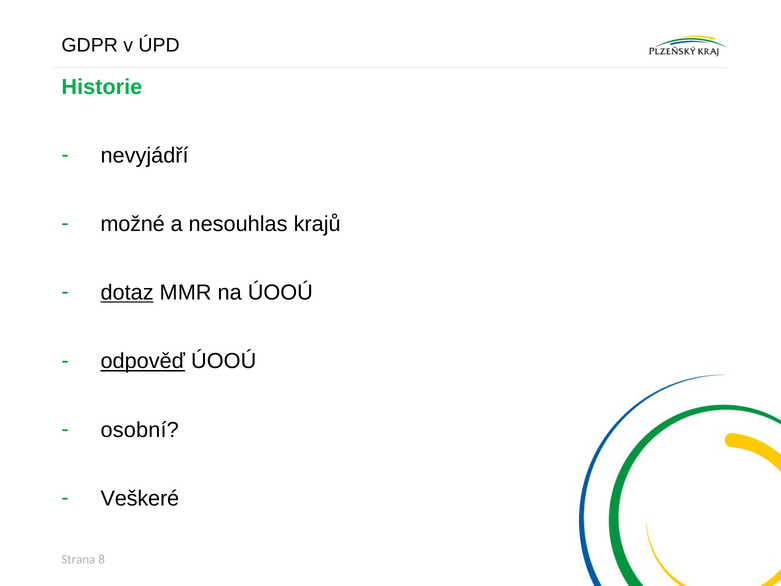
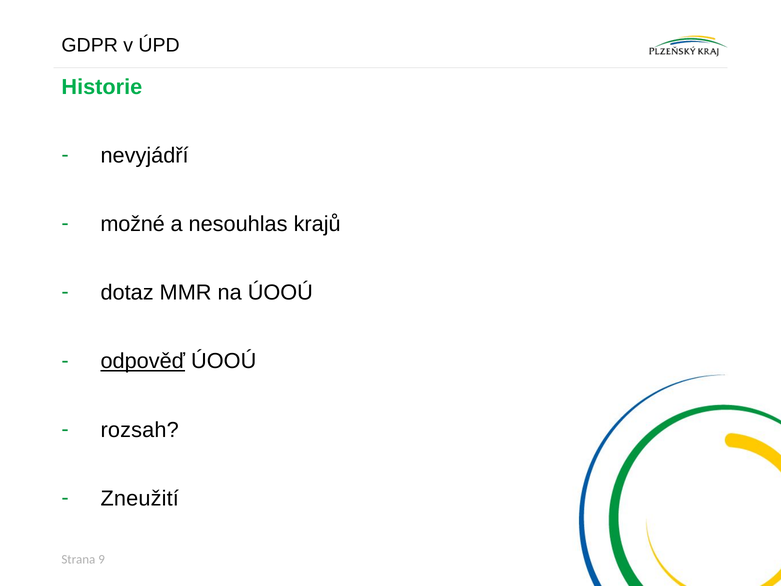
dotaz underline: present -> none
osobní: osobní -> rozsah
Veškeré: Veškeré -> Zneužití
8: 8 -> 9
